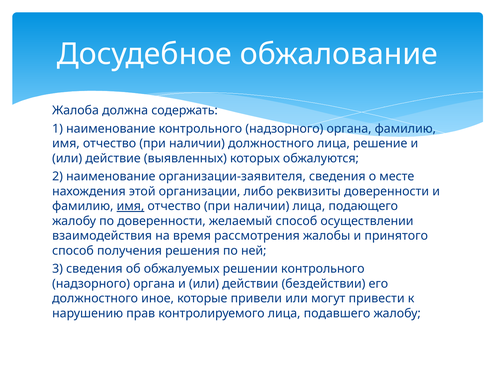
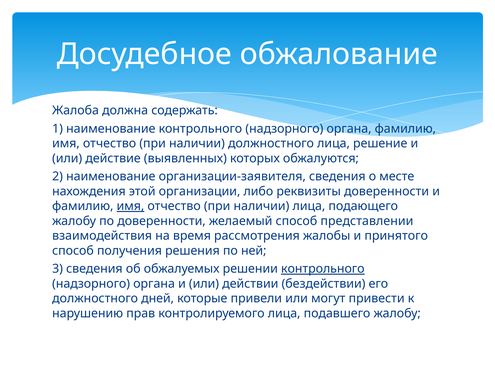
осуществлении: осуществлении -> представлении
контрольного at (323, 269) underline: none -> present
иное: иное -> дней
